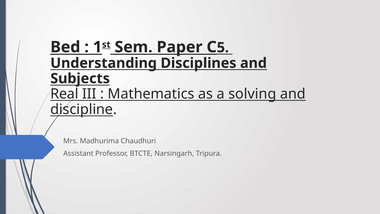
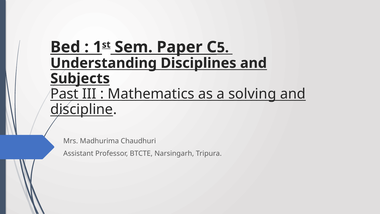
Real: Real -> Past
